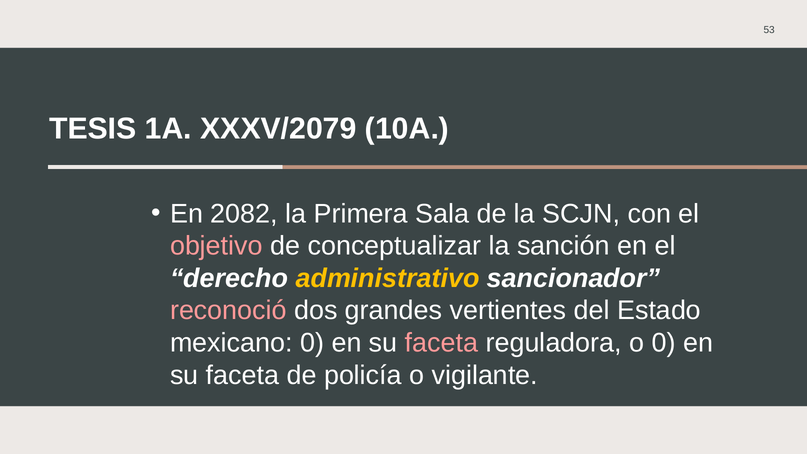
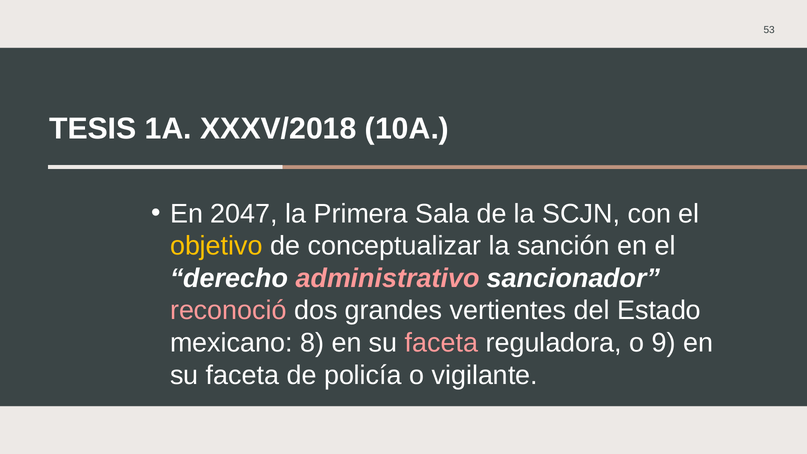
XXXV/2079: XXXV/2079 -> XXXV/2018
2082: 2082 -> 2047
objetivo colour: pink -> yellow
administrativo colour: yellow -> pink
mexicano 0: 0 -> 8
o 0: 0 -> 9
